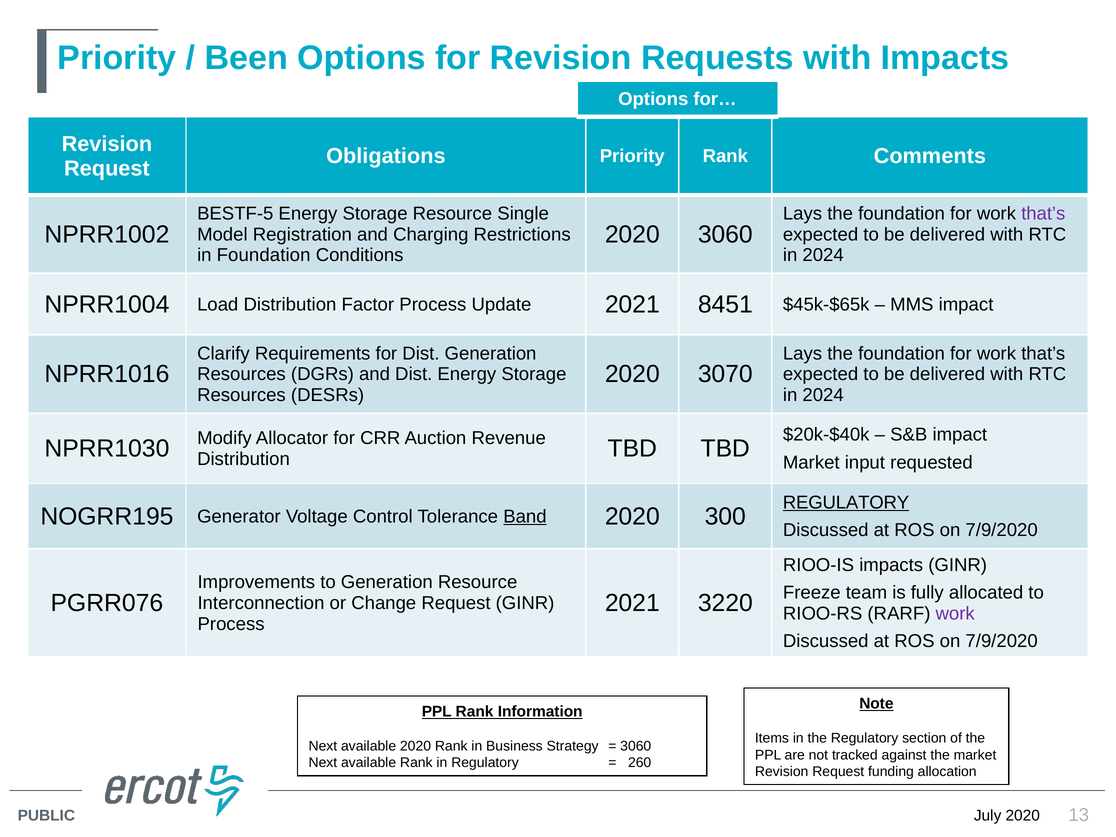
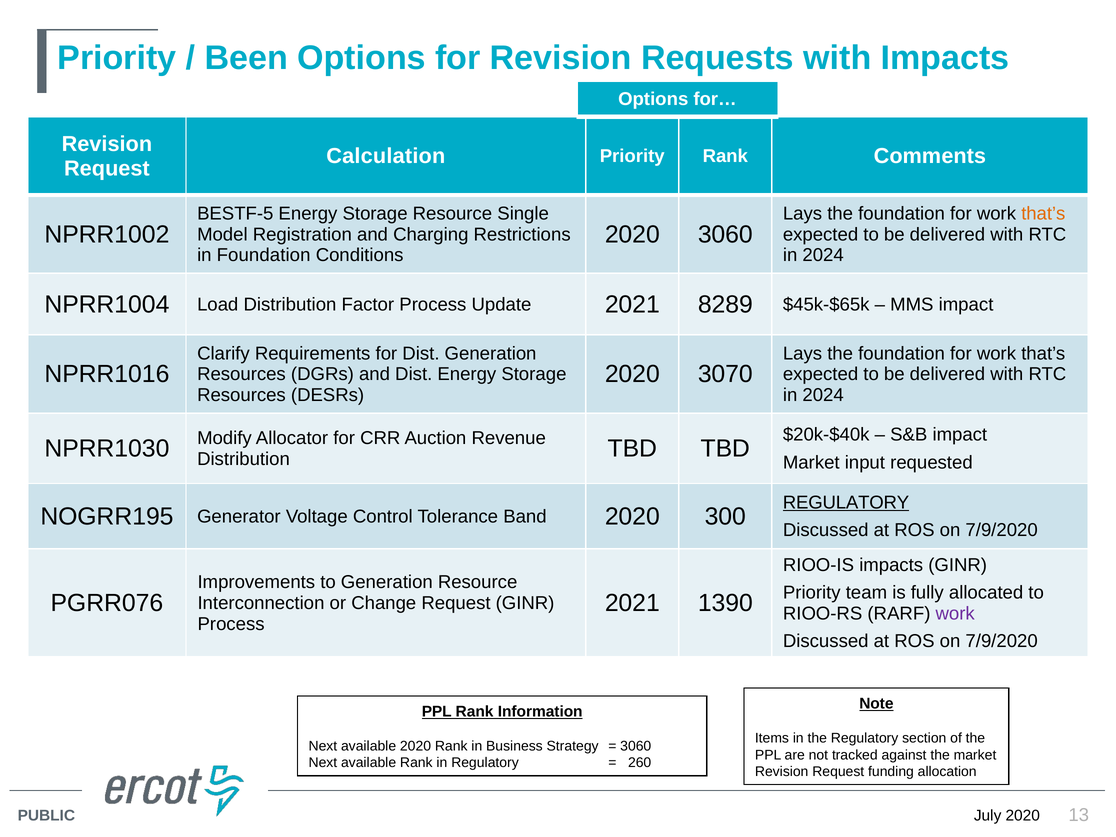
Obligations: Obligations -> Calculation
that’s at (1043, 214) colour: purple -> orange
8451: 8451 -> 8289
Band underline: present -> none
Freeze at (812, 593): Freeze -> Priority
3220: 3220 -> 1390
